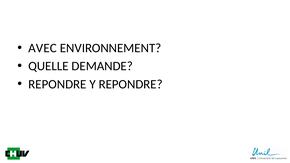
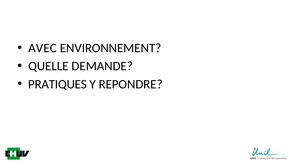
REPONDRE at (57, 84): REPONDRE -> PRATIQUES
